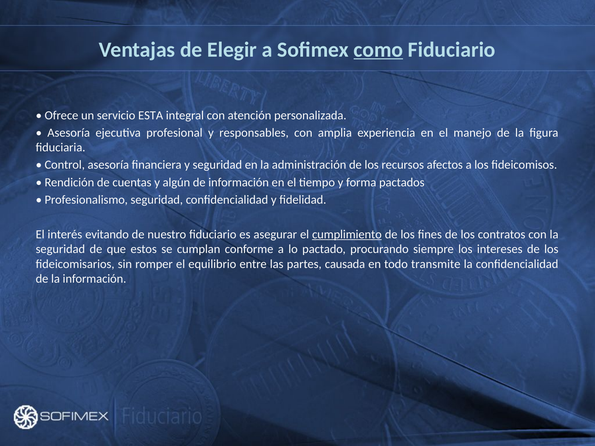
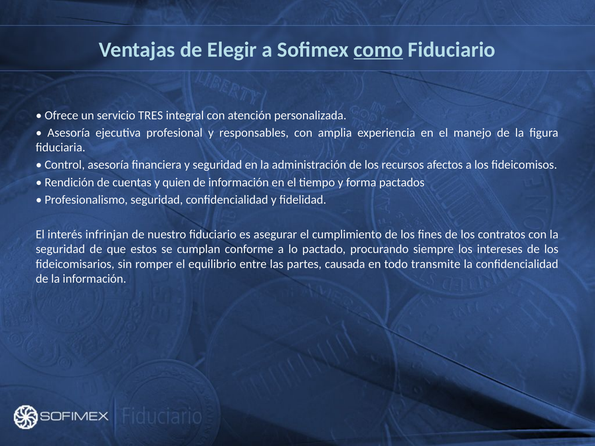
ESTA: ESTA -> TRES
algún: algún -> quien
evitando: evitando -> infrinjan
cumplimiento underline: present -> none
